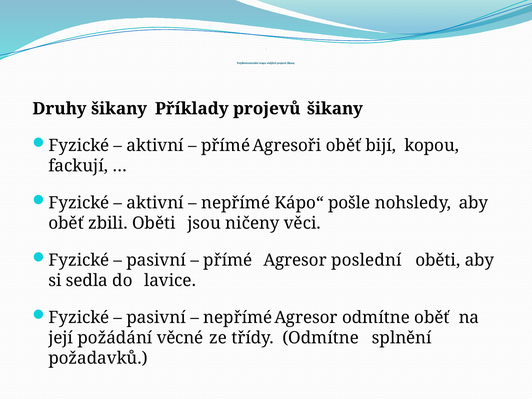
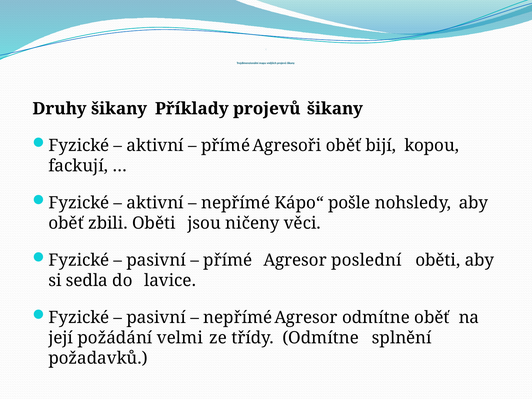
věcné: věcné -> velmi
